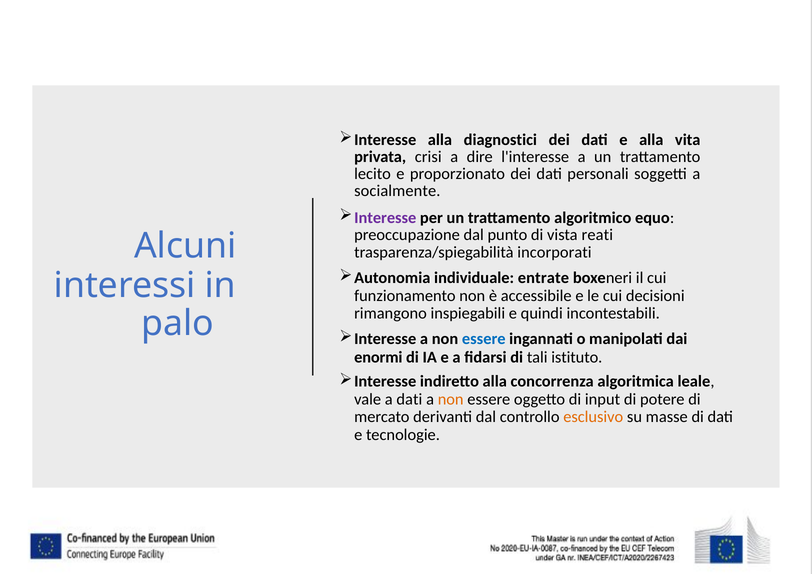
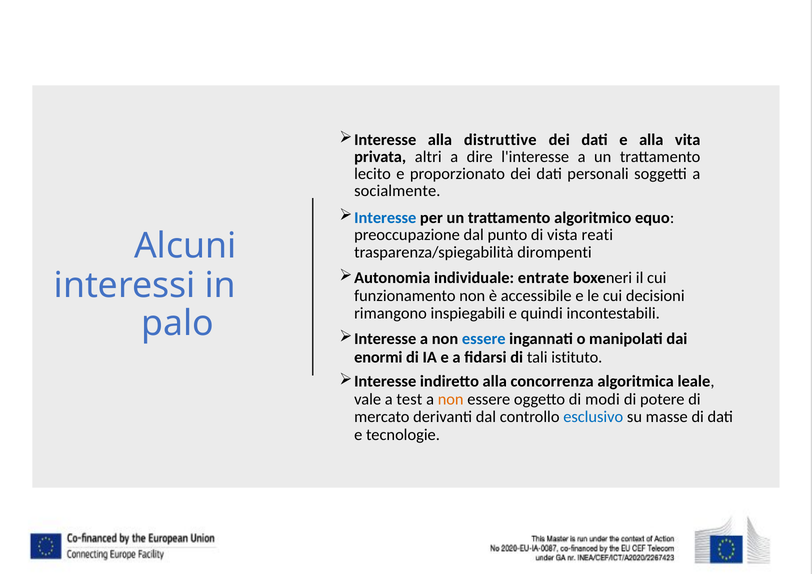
diagnostici: diagnostici -> distruttive
crisi: crisi -> altri
Interesse at (385, 218) colour: purple -> blue
incorporati: incorporati -> dirompenti
a dati: dati -> test
input: input -> modi
esclusivo colour: orange -> blue
